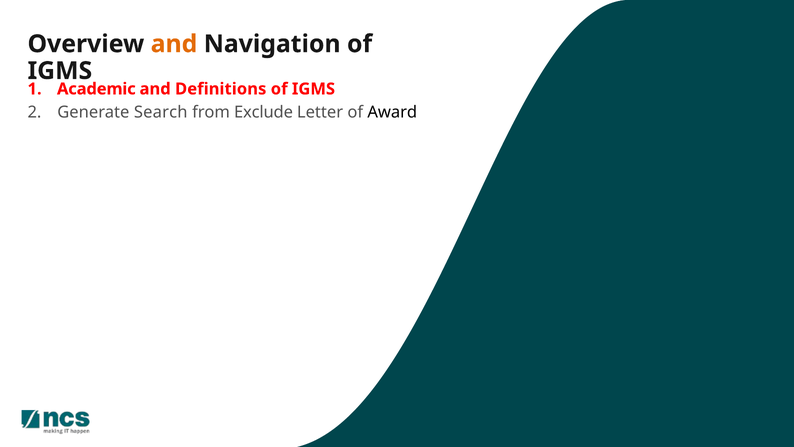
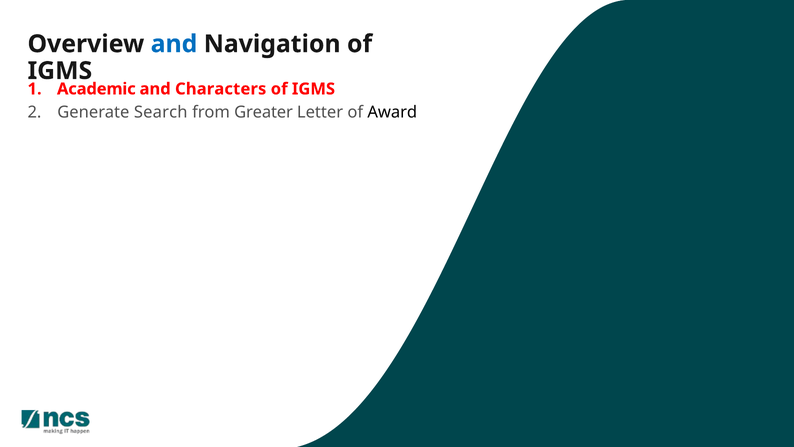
and at (174, 44) colour: orange -> blue
Definitions: Definitions -> Characters
Exclude: Exclude -> Greater
